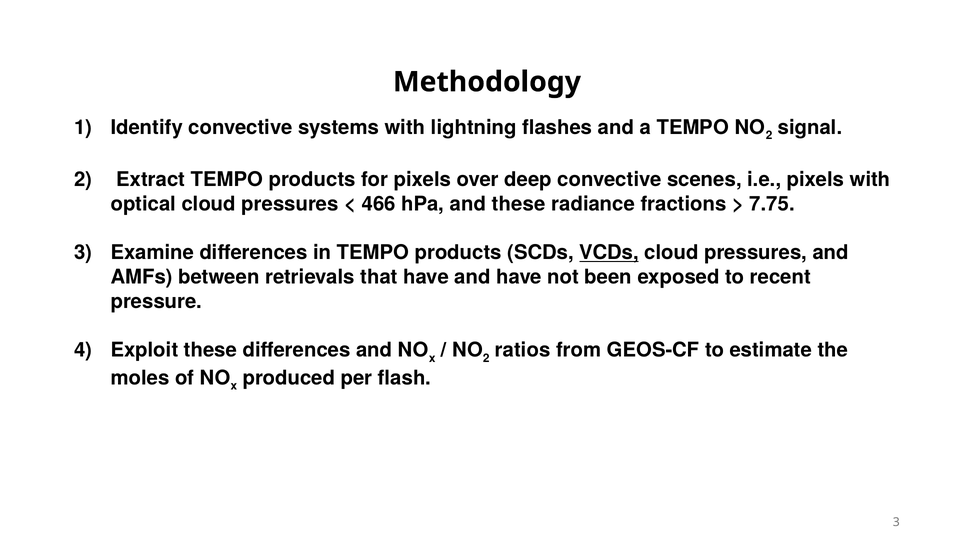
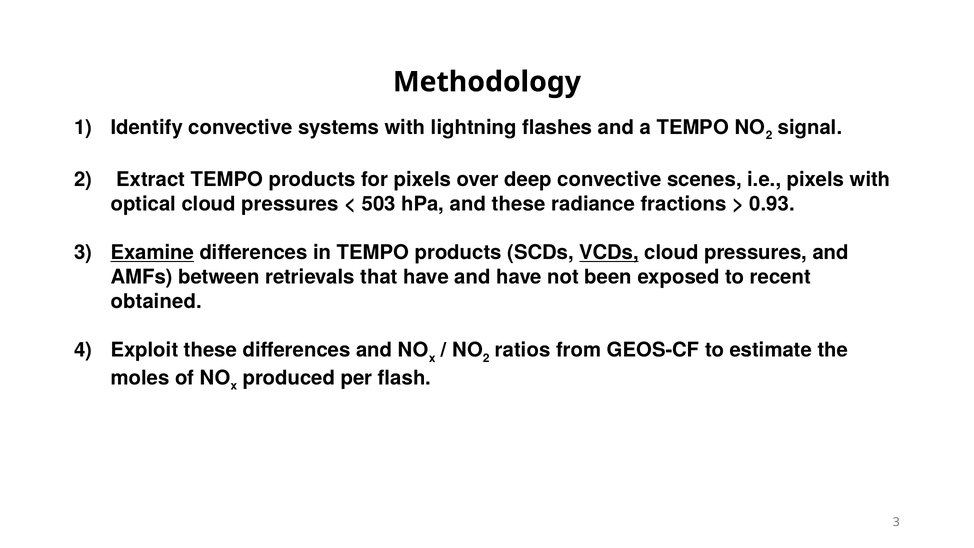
466: 466 -> 503
7.75: 7.75 -> 0.93
Examine underline: none -> present
pressure: pressure -> obtained
